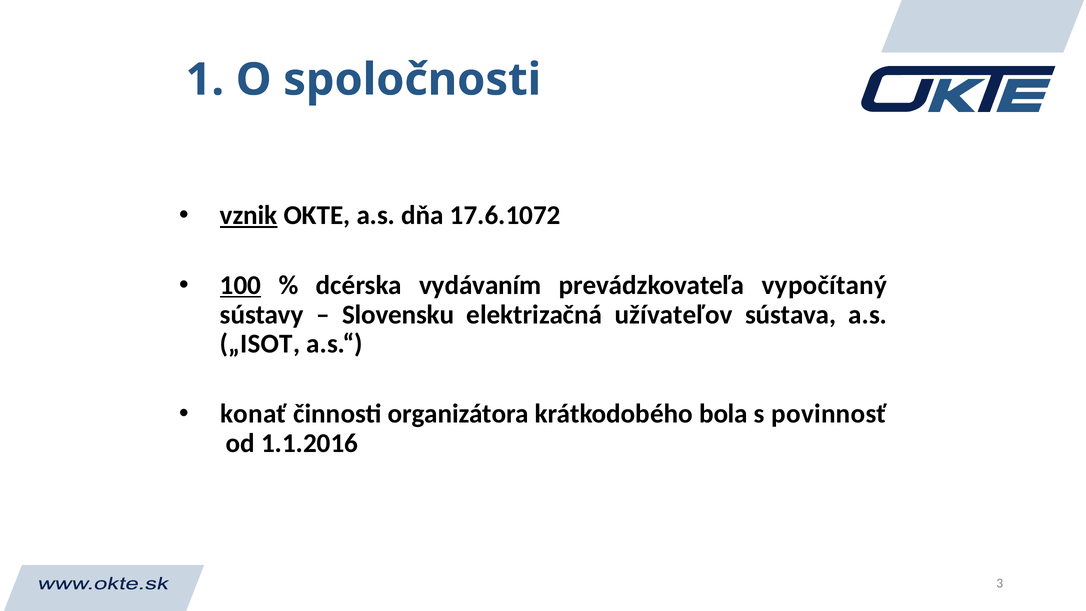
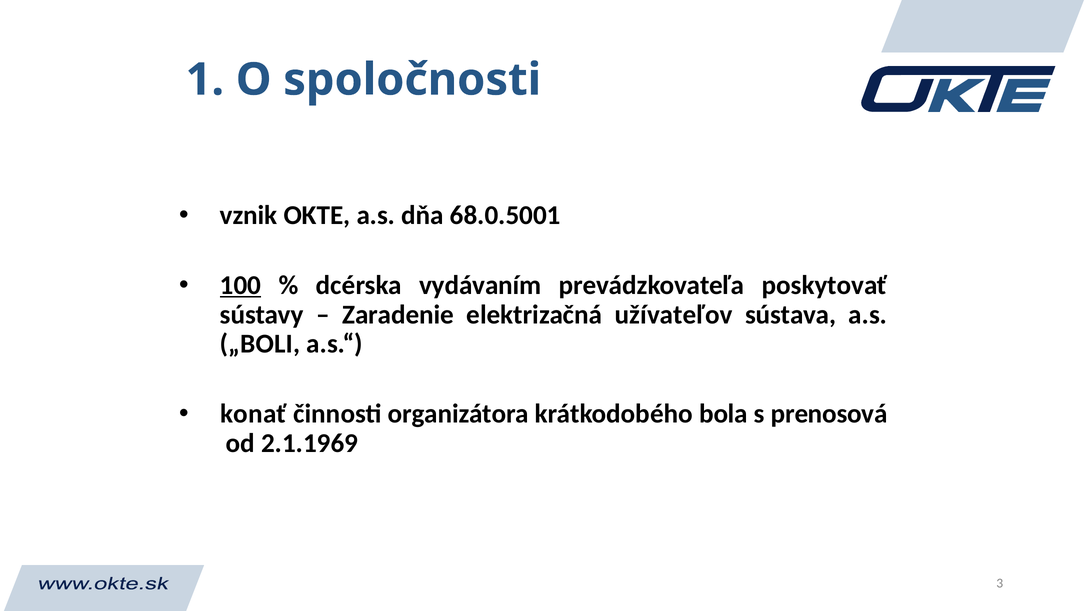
vznik underline: present -> none
17.6.1072: 17.6.1072 -> 68.0.5001
vypočítaný: vypočítaný -> poskytovať
Slovensku: Slovensku -> Zaradenie
„ISOT: „ISOT -> „BOLI
povinnosť: povinnosť -> prenosová
1.1.2016: 1.1.2016 -> 2.1.1969
